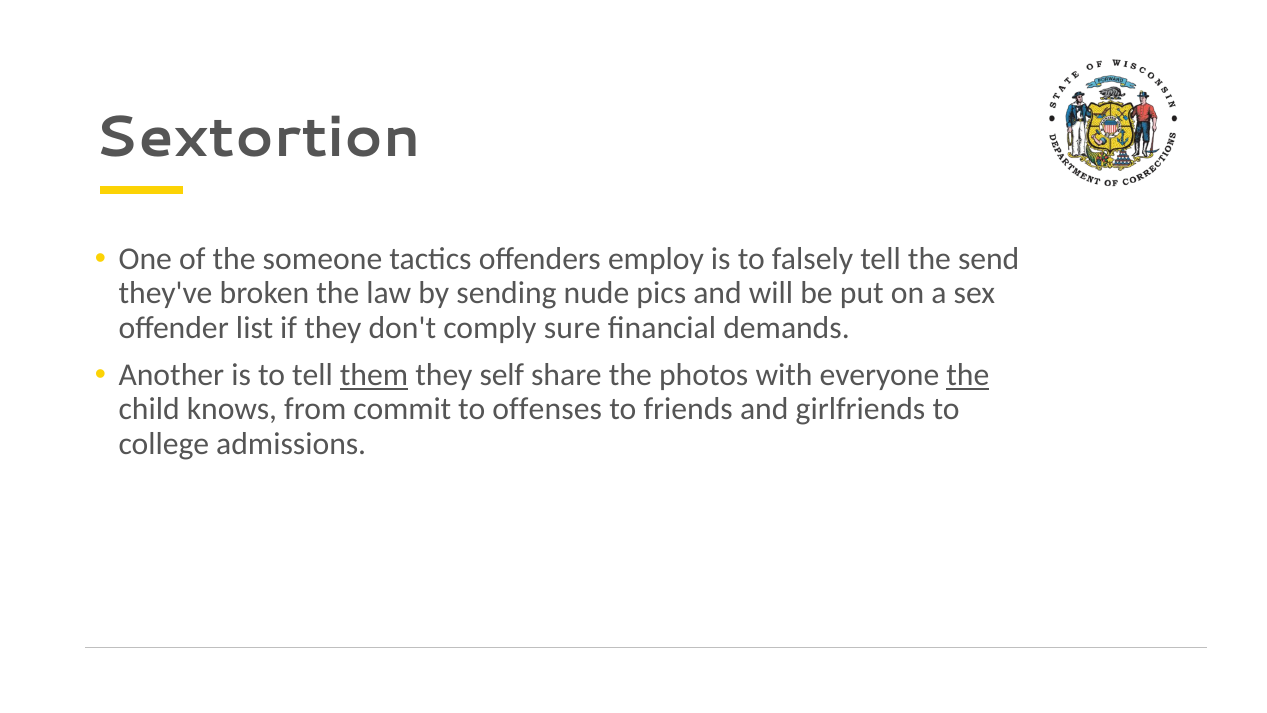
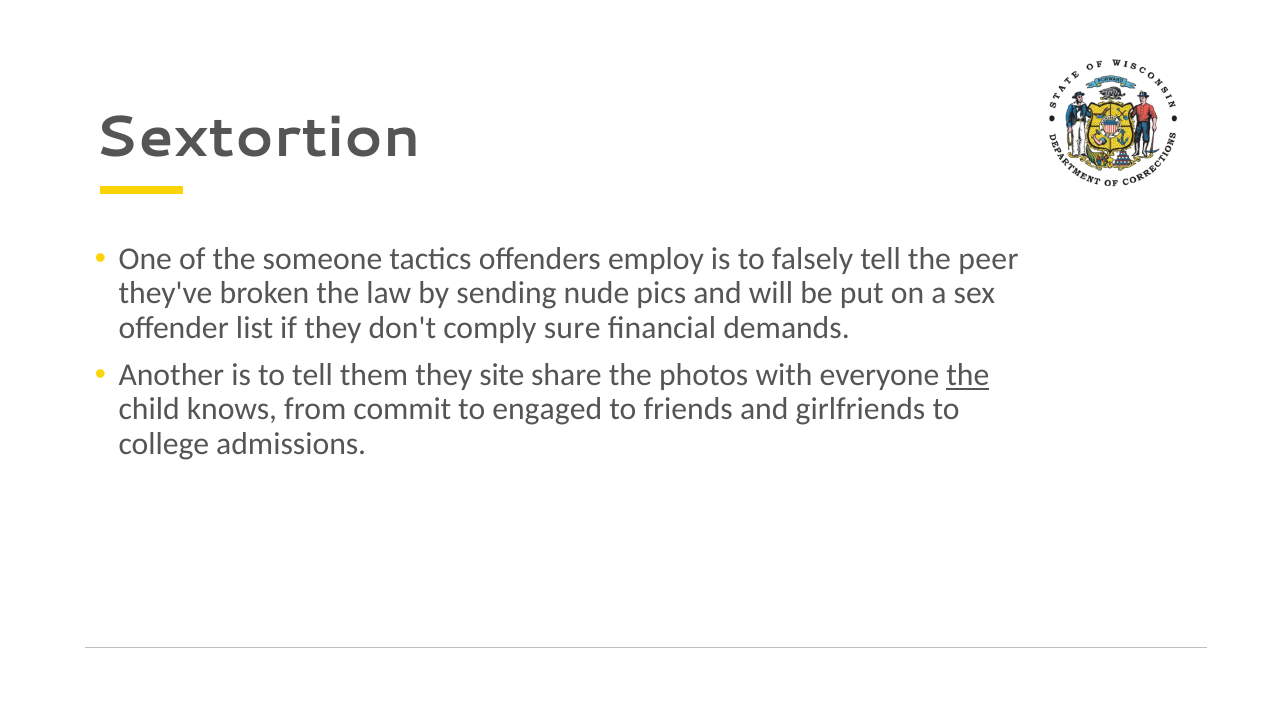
send: send -> peer
them underline: present -> none
self: self -> site
offenses: offenses -> engaged
